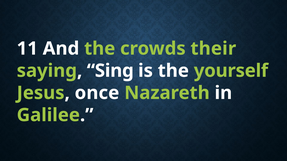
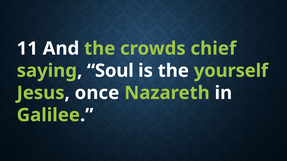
their: their -> chief
Sing: Sing -> Soul
